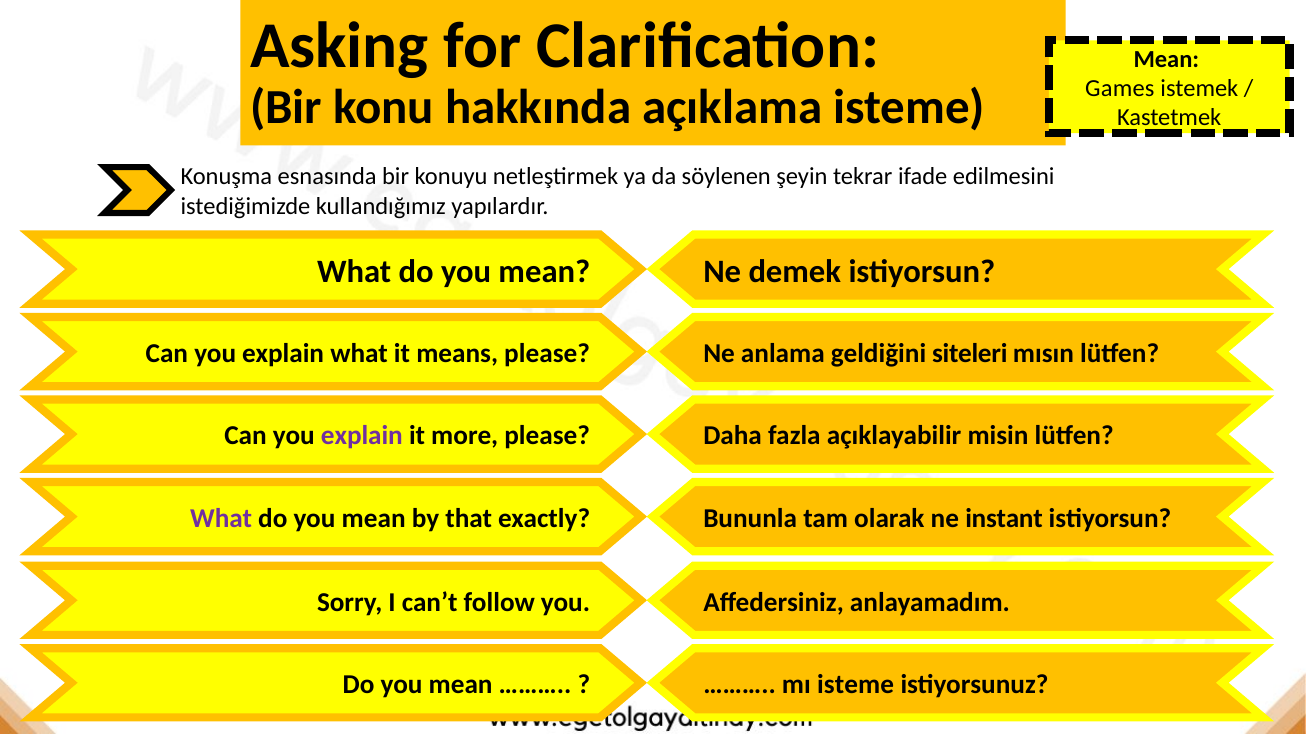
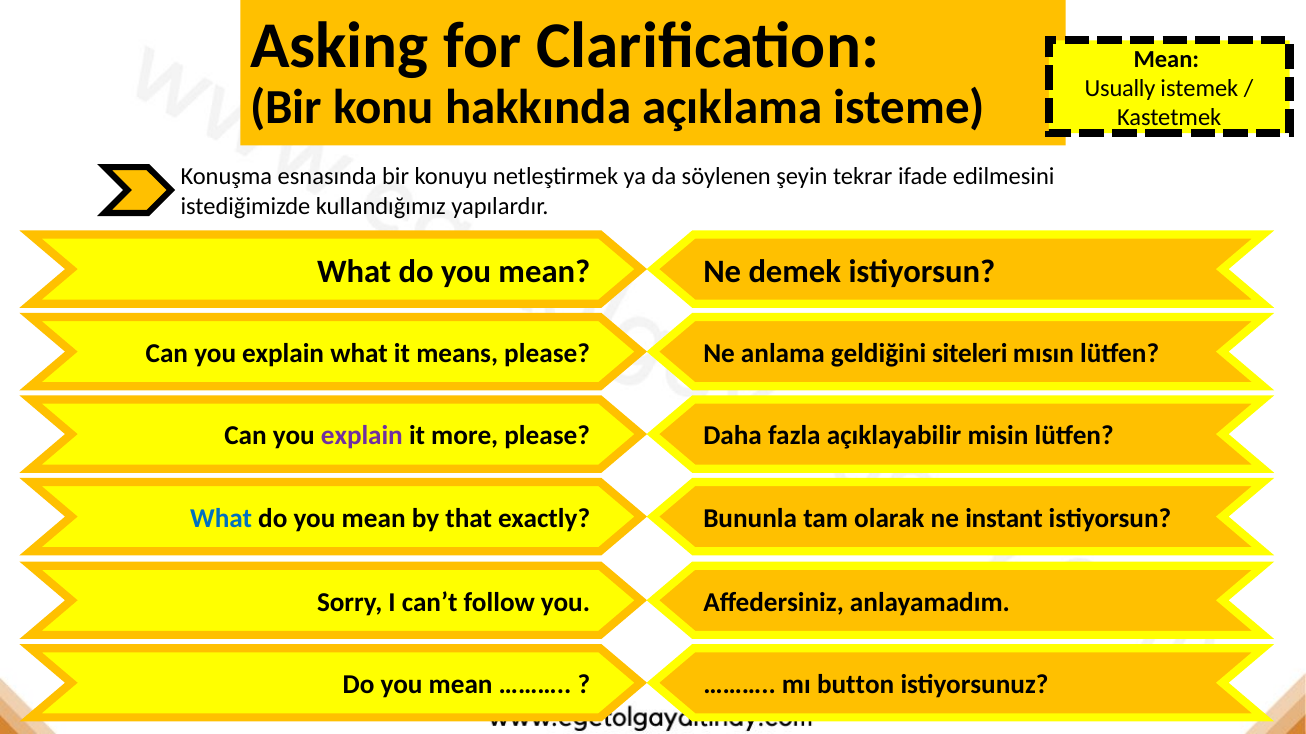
Games: Games -> Usually
What at (221, 519) colour: purple -> blue
mı isteme: isteme -> button
